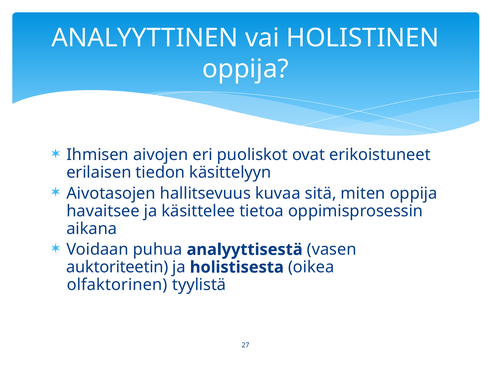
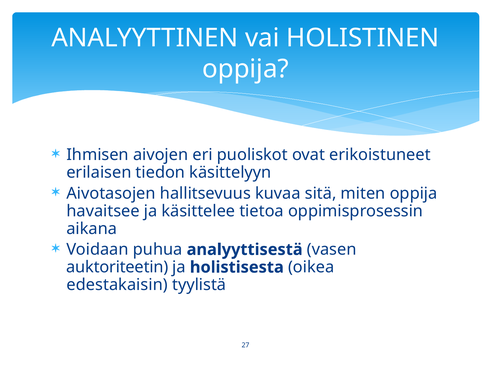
olfaktorinen: olfaktorinen -> edestakaisin
